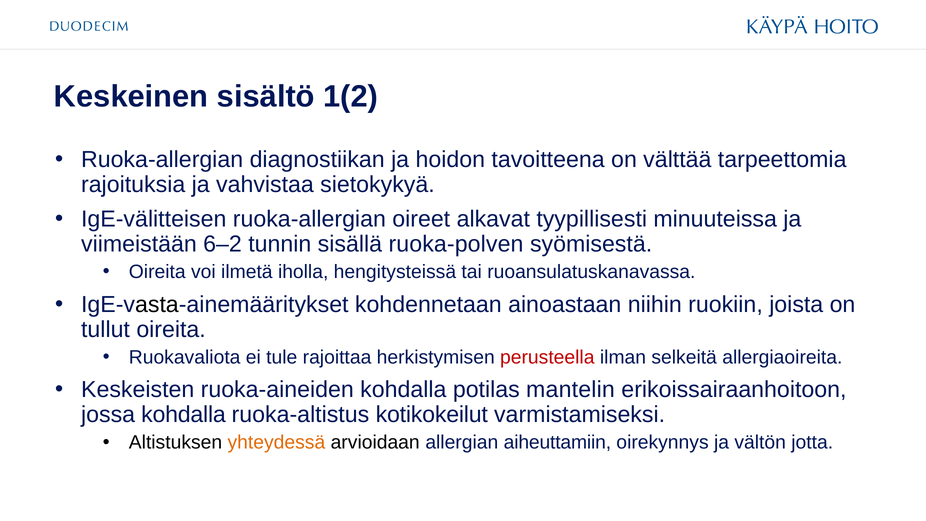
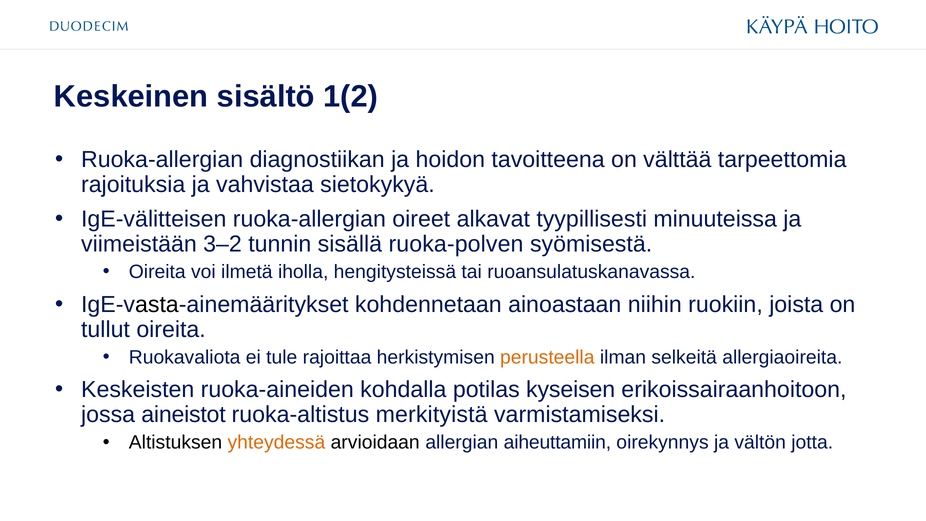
6–2: 6–2 -> 3–2
perusteella colour: red -> orange
mantelin: mantelin -> kyseisen
jossa kohdalla: kohdalla -> aineistot
kotikokeilut: kotikokeilut -> merkityistä
